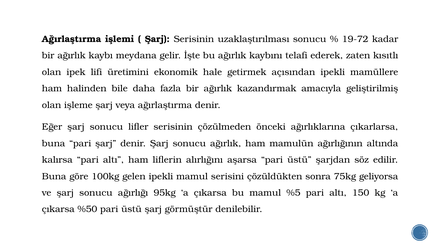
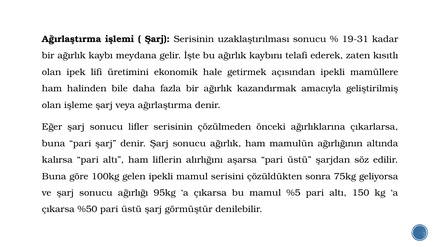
19-72: 19-72 -> 19-31
